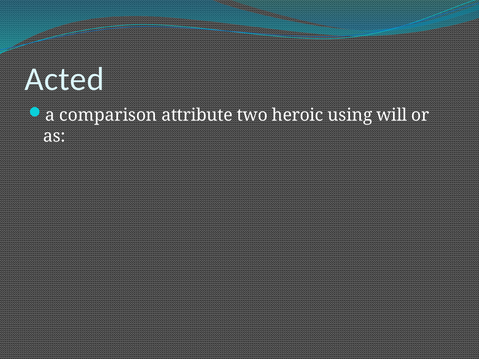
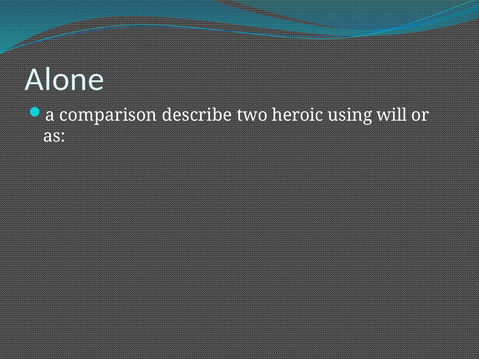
Acted: Acted -> Alone
attribute: attribute -> describe
